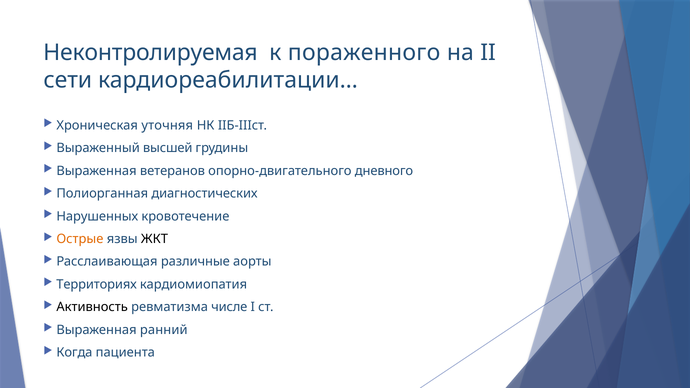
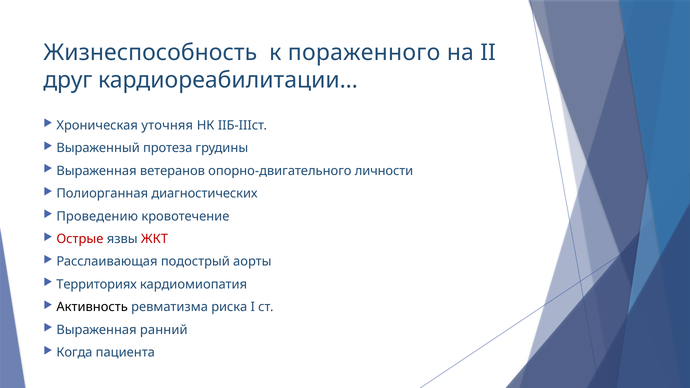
Неконтролируемая: Неконтролируемая -> Жизнеспособность
сети: сети -> друг
высшей: высшей -> протеза
дневного: дневного -> личности
Нарушенных: Нарушенных -> Проведению
Острые colour: orange -> red
ЖКТ colour: black -> red
различные: различные -> подострый
числе: числе -> риска
